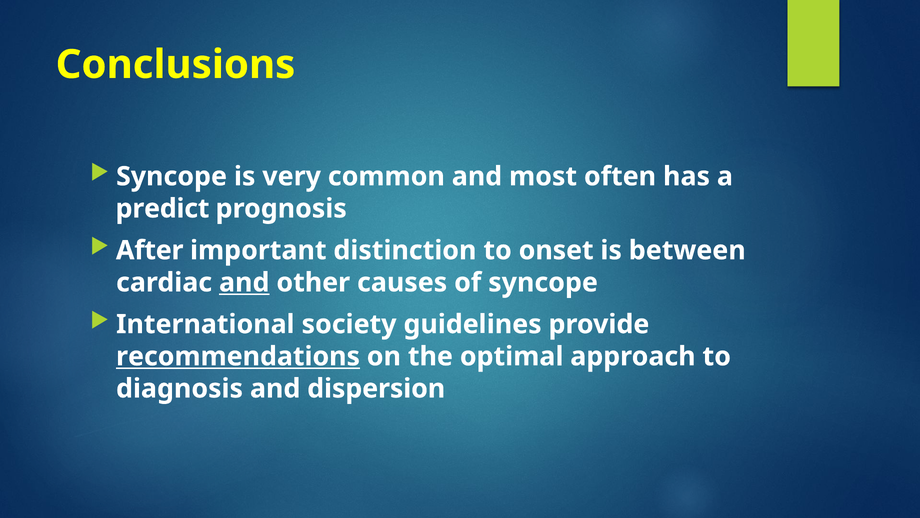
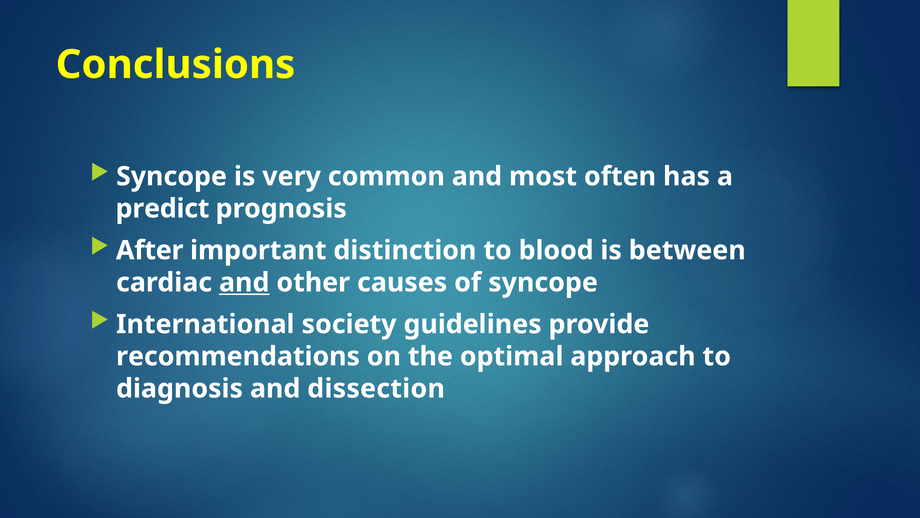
onset: onset -> blood
recommendations underline: present -> none
dispersion: dispersion -> dissection
